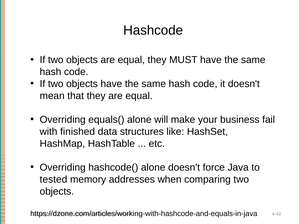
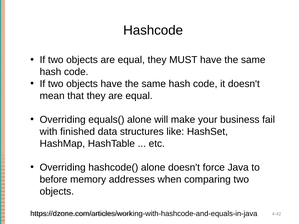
tested: tested -> before
